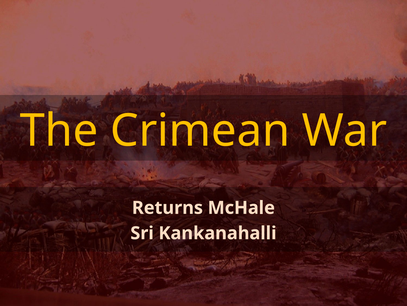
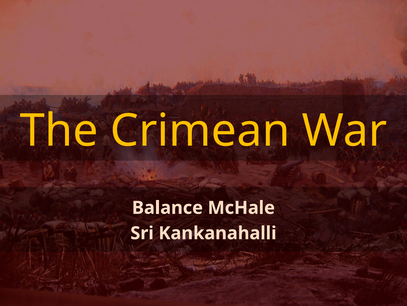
Returns: Returns -> Balance
